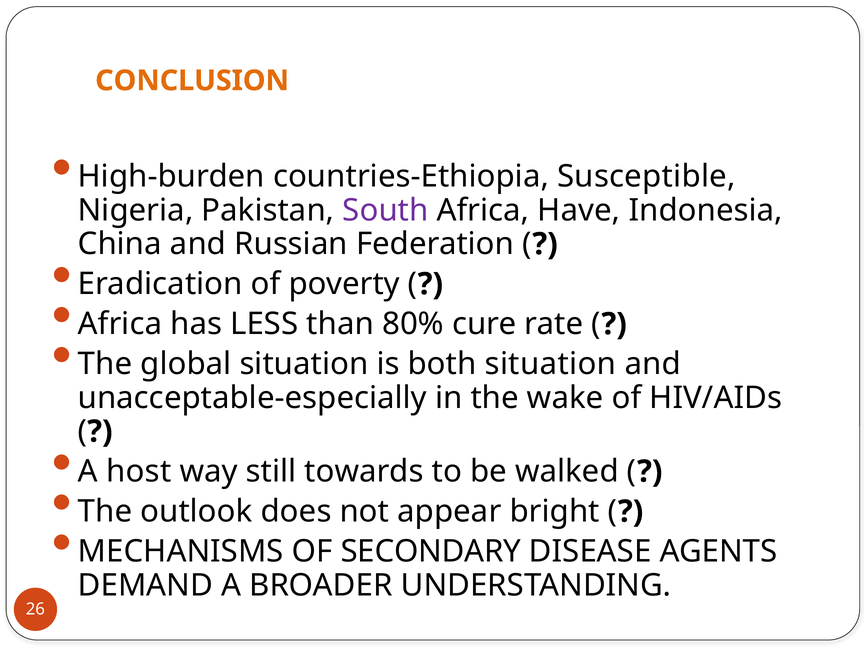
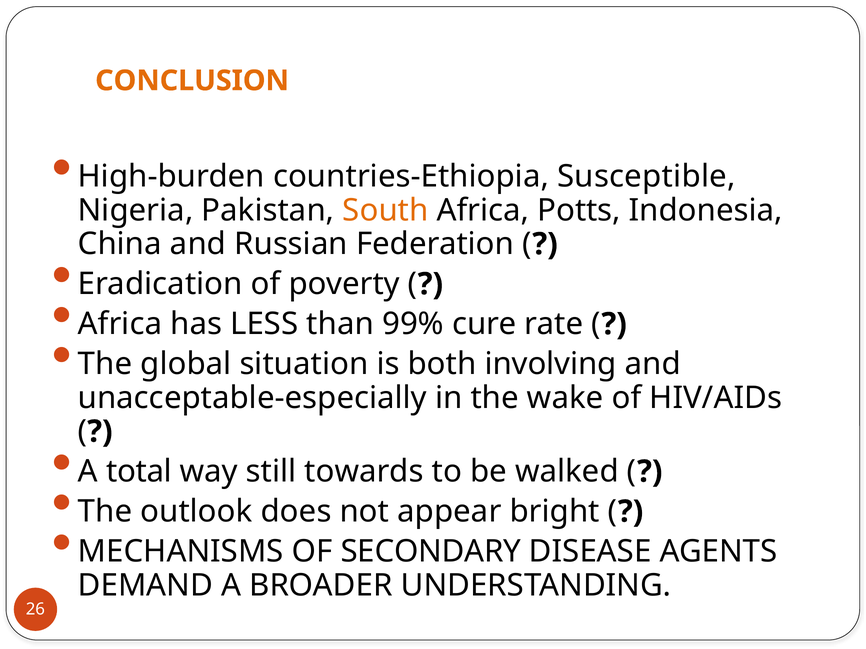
South colour: purple -> orange
Have: Have -> Potts
80%: 80% -> 99%
both situation: situation -> involving
host: host -> total
